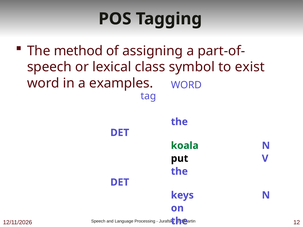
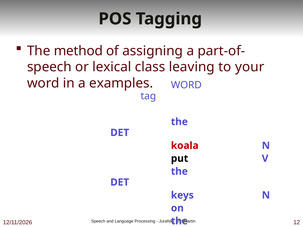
symbol: symbol -> leaving
exist: exist -> your
koala colour: green -> red
